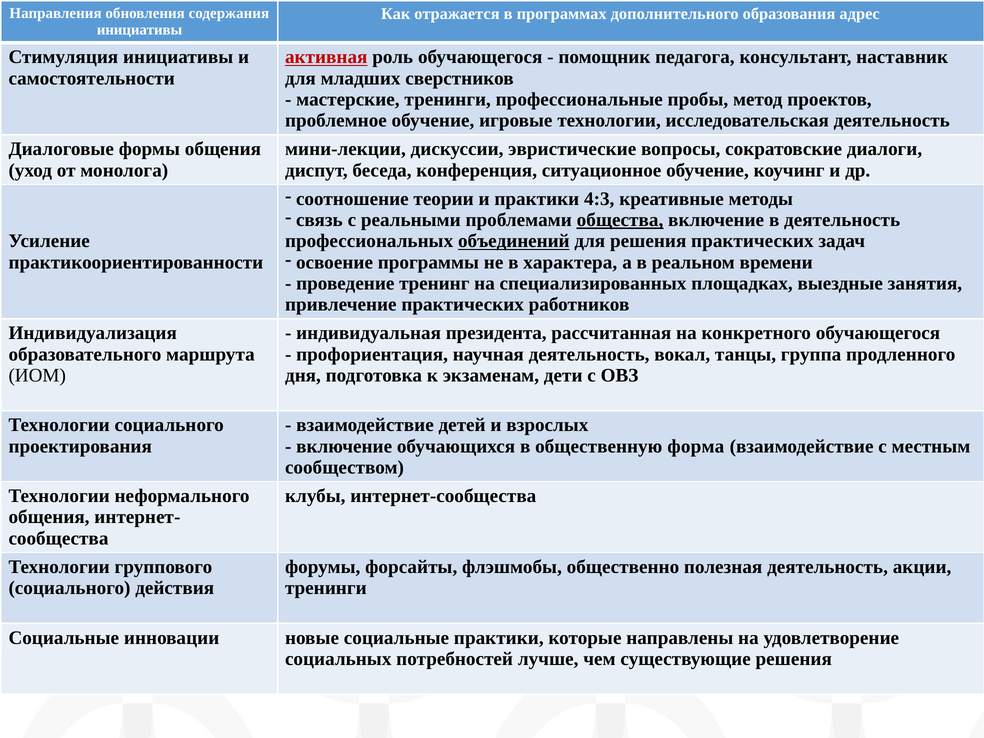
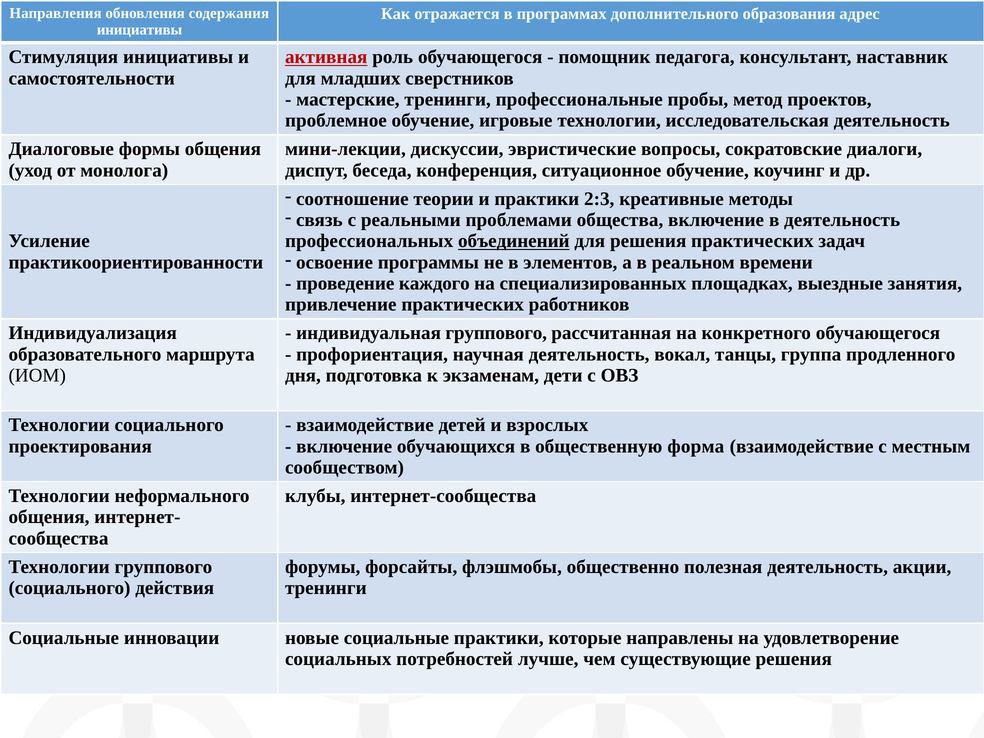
4:3: 4:3 -> 2:3
общества underline: present -> none
характера: характера -> элементов
тренинг: тренинг -> каждого
индивидуальная президента: президента -> группового
